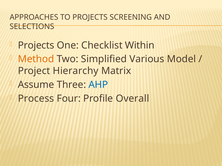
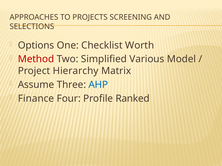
Projects at (36, 45): Projects -> Options
Within: Within -> Worth
Method colour: orange -> red
Process: Process -> Finance
Overall: Overall -> Ranked
